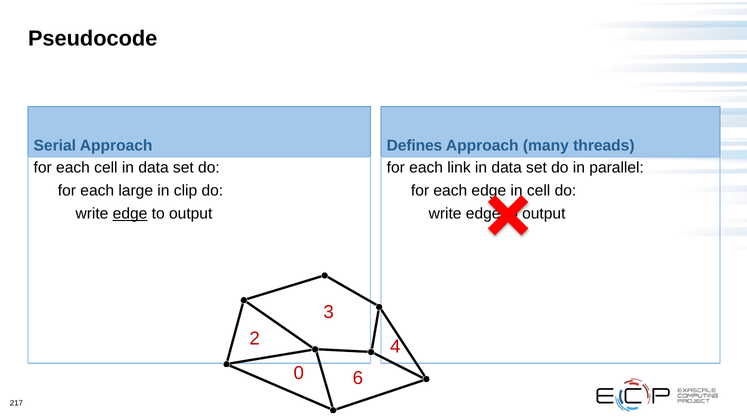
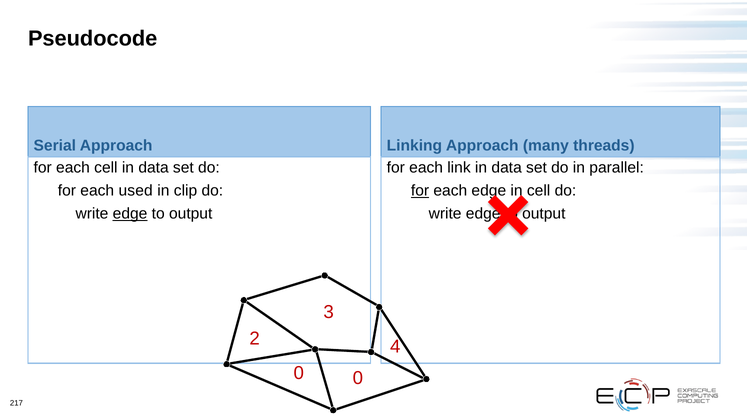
Defines: Defines -> Linking
large: large -> used
for at (420, 191) underline: none -> present
0 6: 6 -> 0
